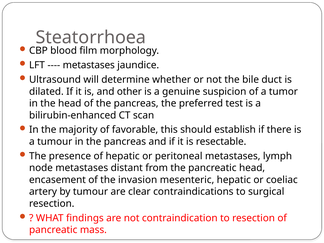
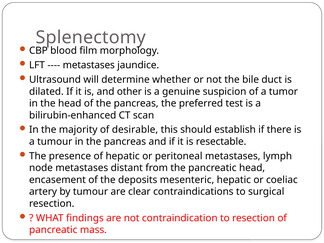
Steatorrhoea: Steatorrhoea -> Splenectomy
favorable: favorable -> desirable
invasion: invasion -> deposits
